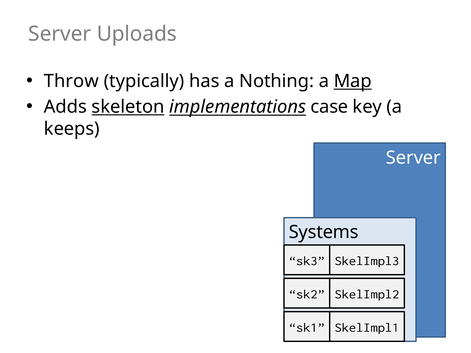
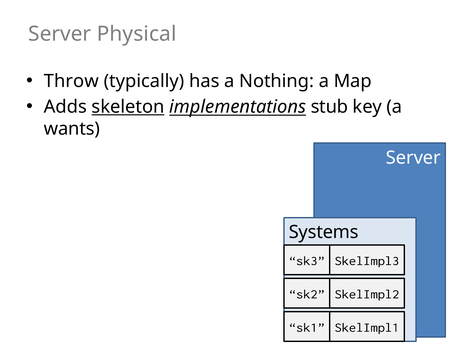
Uploads: Uploads -> Physical
Map underline: present -> none
case: case -> stub
keeps: keeps -> wants
